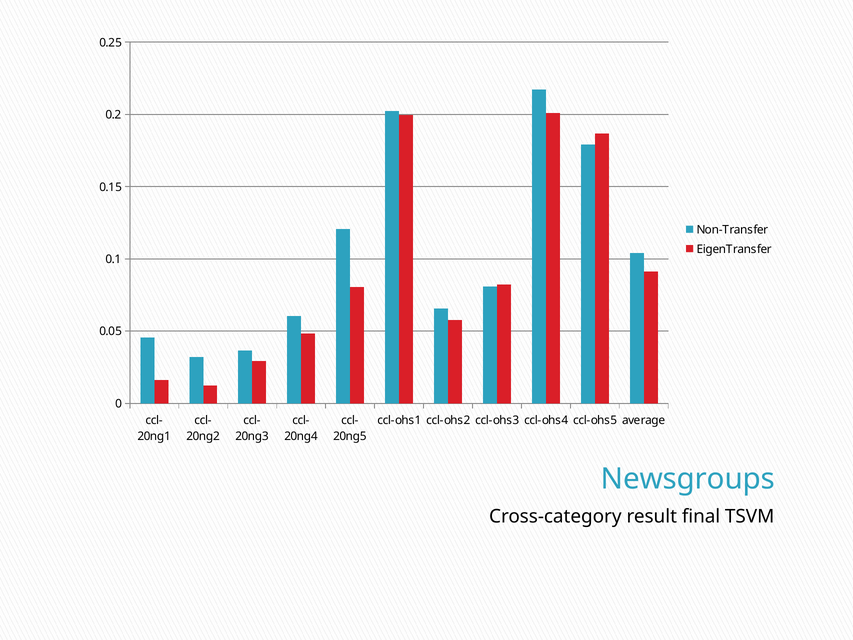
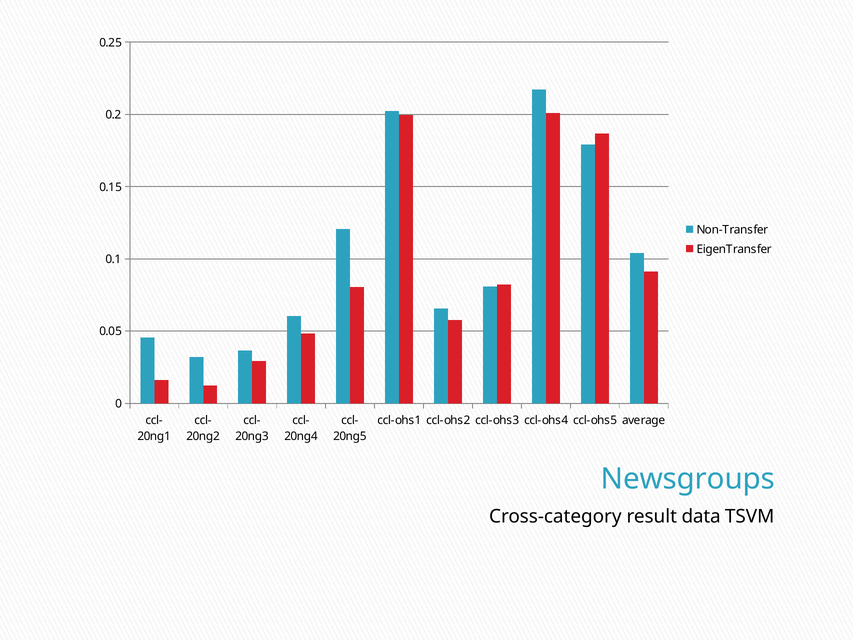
final: final -> data
